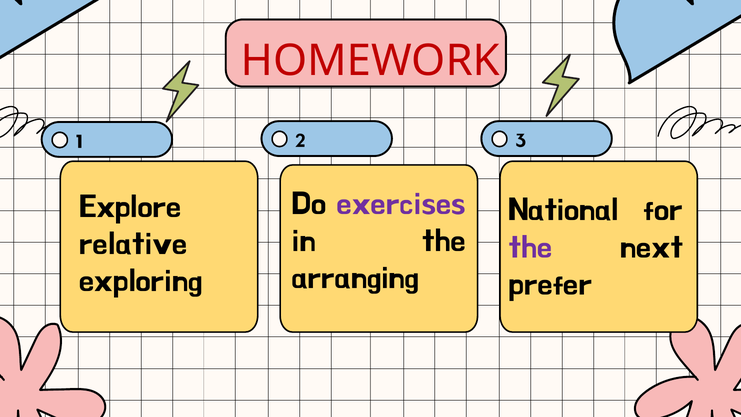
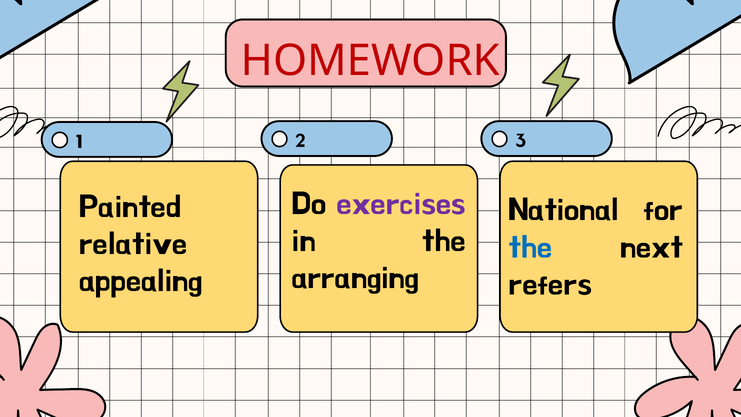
Explore: Explore -> Painted
the at (531, 246) colour: purple -> blue
exploring: exploring -> appealing
prefer: prefer -> refers
